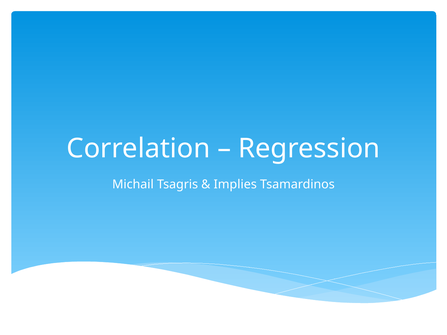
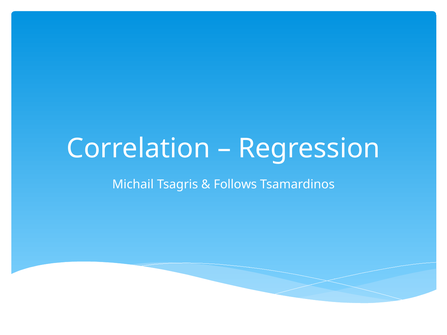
Implies: Implies -> Follows
